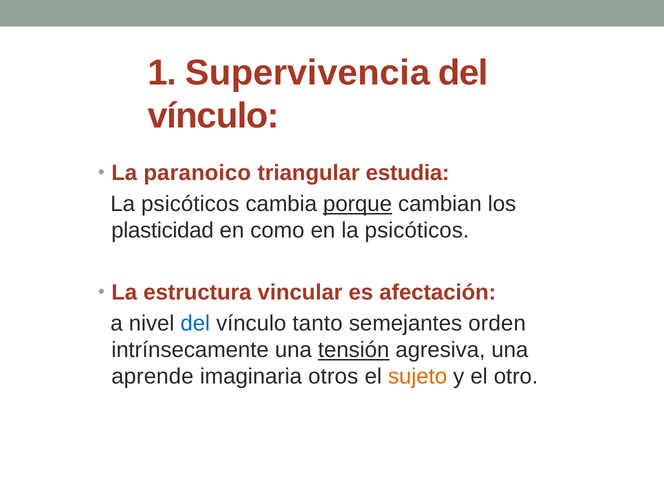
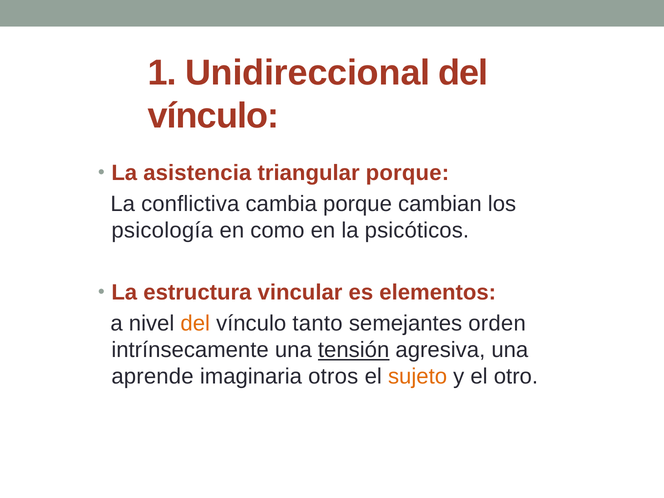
Supervivencia: Supervivencia -> Unidireccional
paranoico: paranoico -> asistencia
triangular estudia: estudia -> porque
psicóticos at (190, 204): psicóticos -> conflictiva
porque at (358, 204) underline: present -> none
plasticidad: plasticidad -> psicología
afectación: afectación -> elementos
del at (195, 324) colour: blue -> orange
